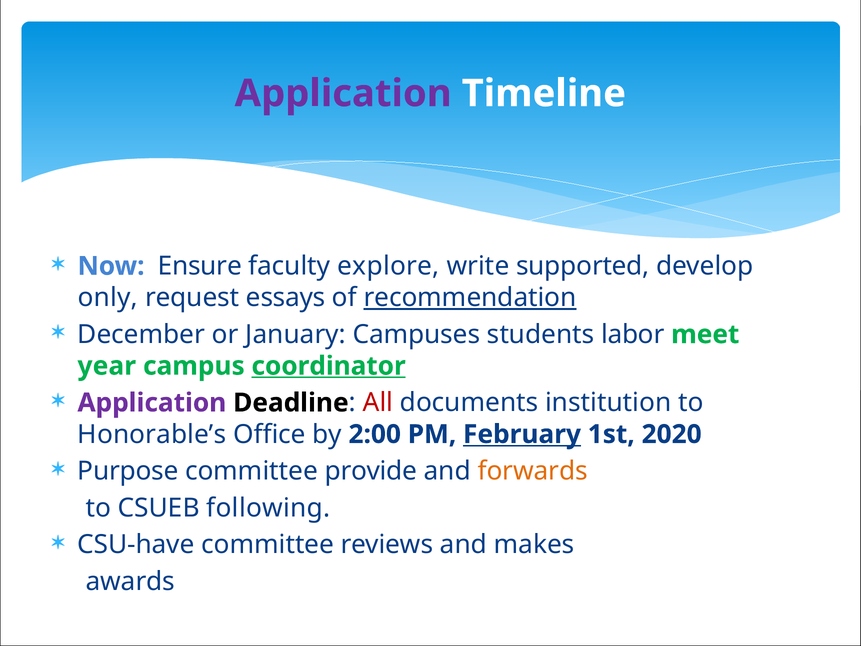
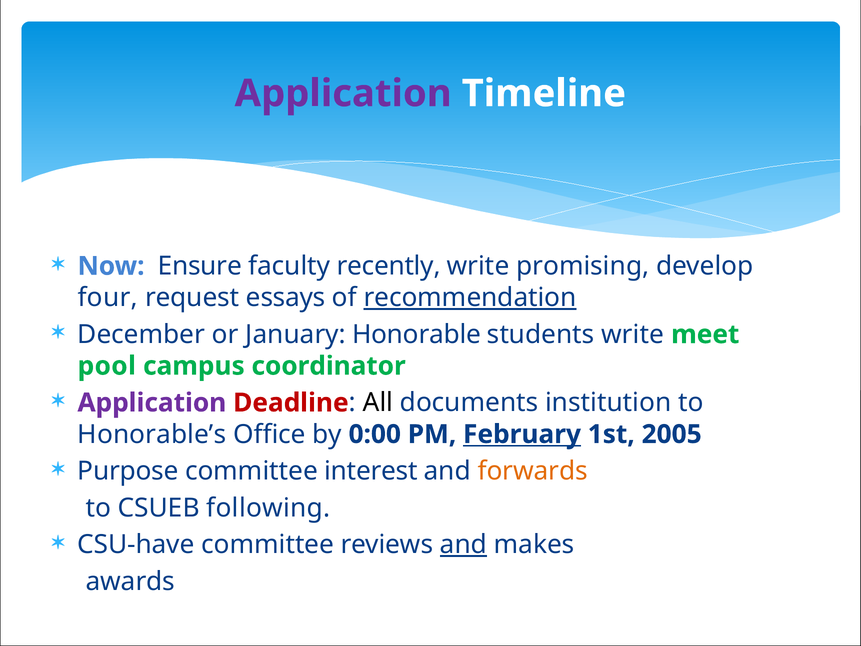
explore: explore -> recently
supported: supported -> promising
only: only -> four
Campuses: Campuses -> Honorable
students labor: labor -> write
year: year -> pool
coordinator underline: present -> none
Deadline colour: black -> red
All colour: red -> black
2:00: 2:00 -> 0:00
2020: 2020 -> 2005
provide: provide -> interest
and at (463, 544) underline: none -> present
